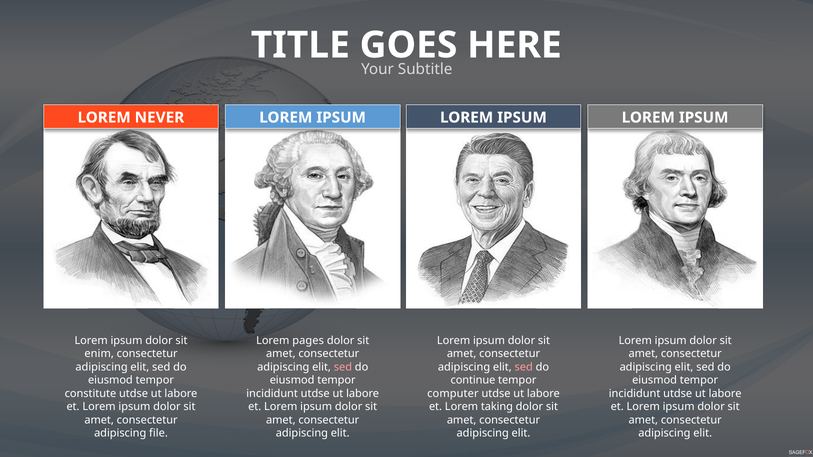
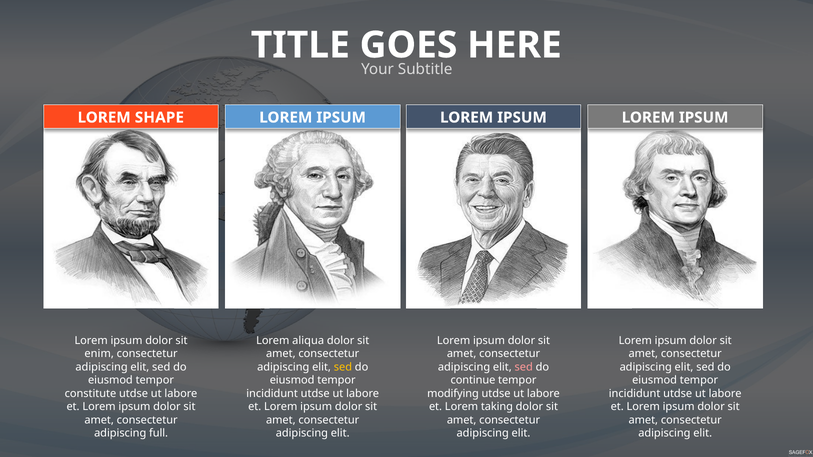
NEVER: NEVER -> SHAPE
pages: pages -> aliqua
sed at (343, 367) colour: pink -> yellow
computer: computer -> modifying
file: file -> full
